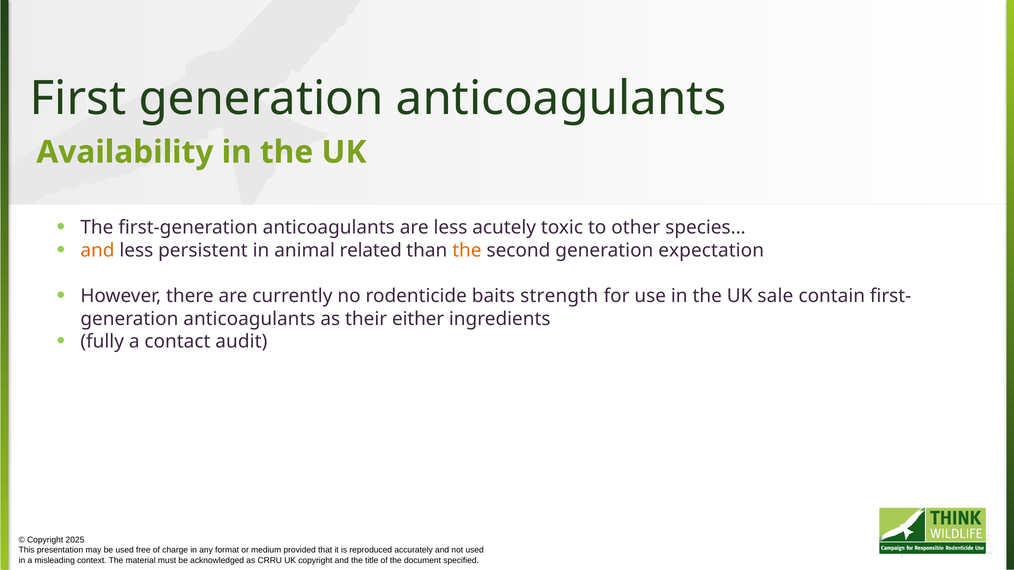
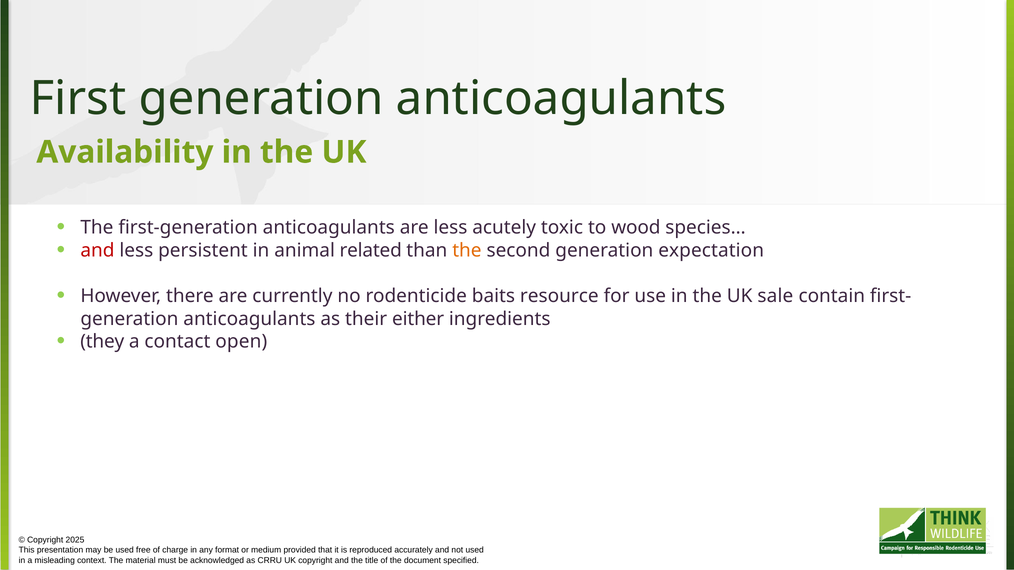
other: other -> wood
and at (97, 251) colour: orange -> red
strength: strength -> resource
fully: fully -> they
audit: audit -> open
